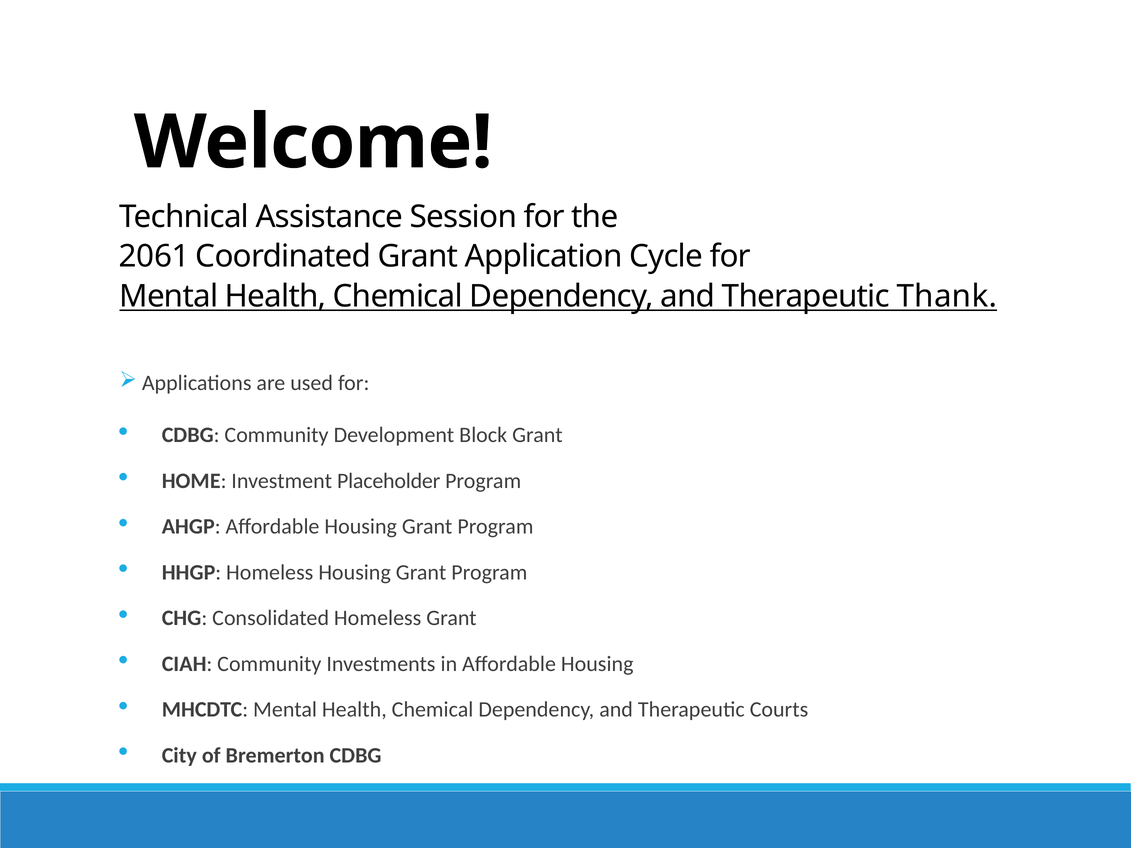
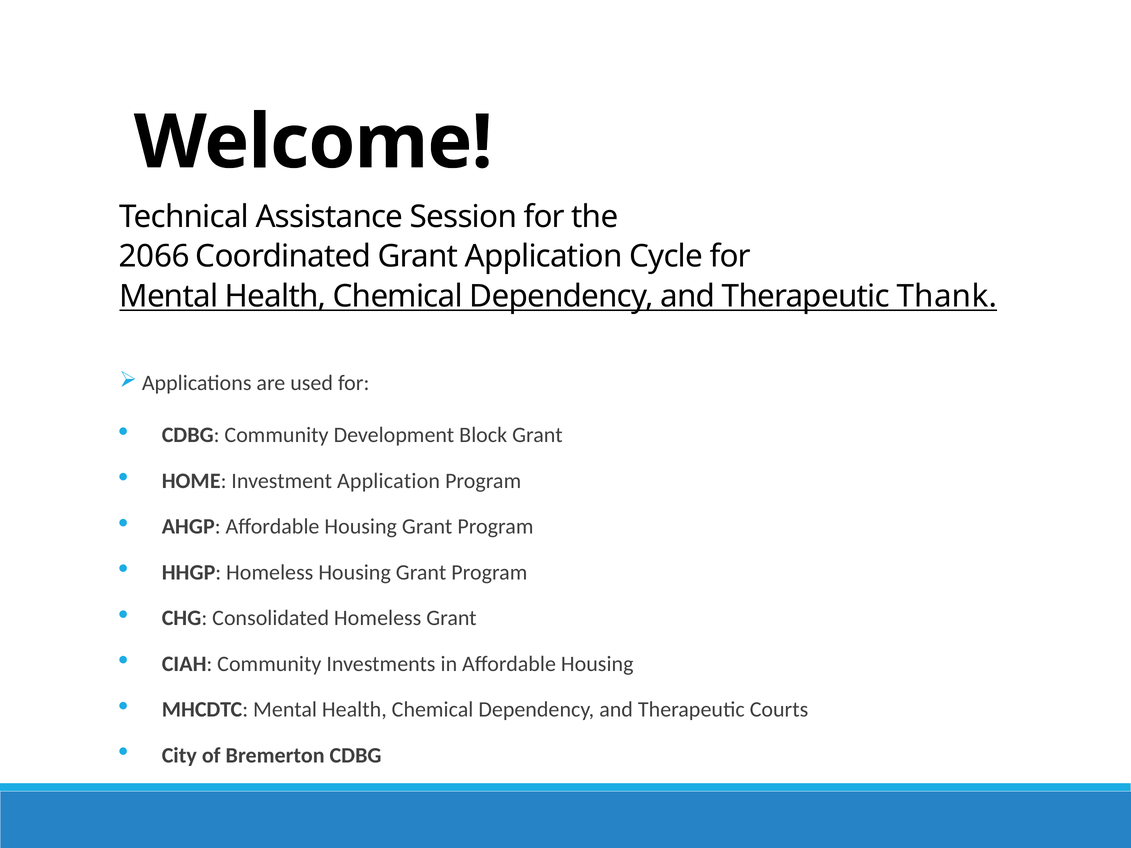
2061: 2061 -> 2066
Investment Placeholder: Placeholder -> Application
